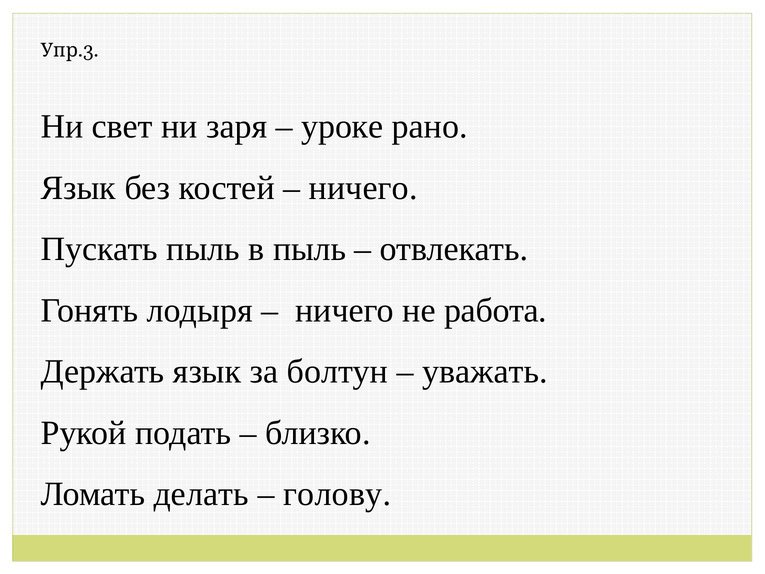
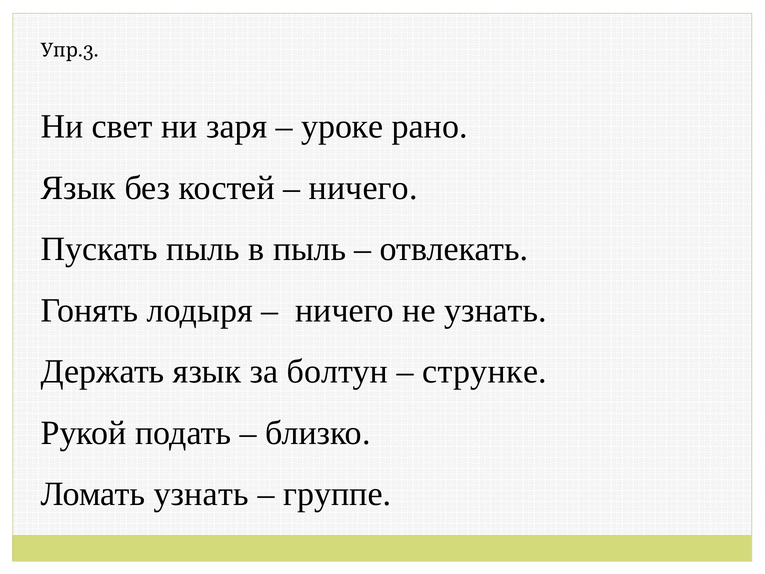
не работа: работа -> узнать
уважать: уважать -> струнке
Ломать делать: делать -> узнать
голову: голову -> группе
